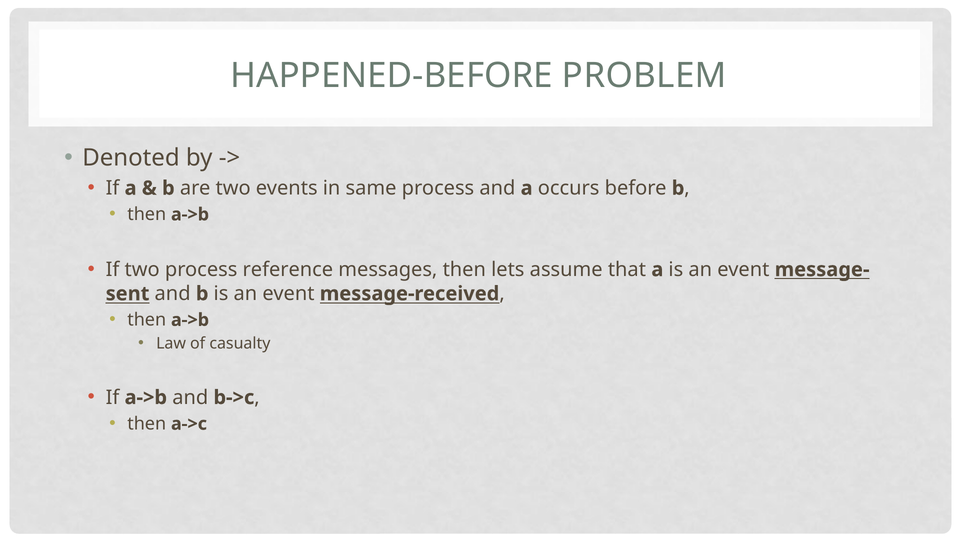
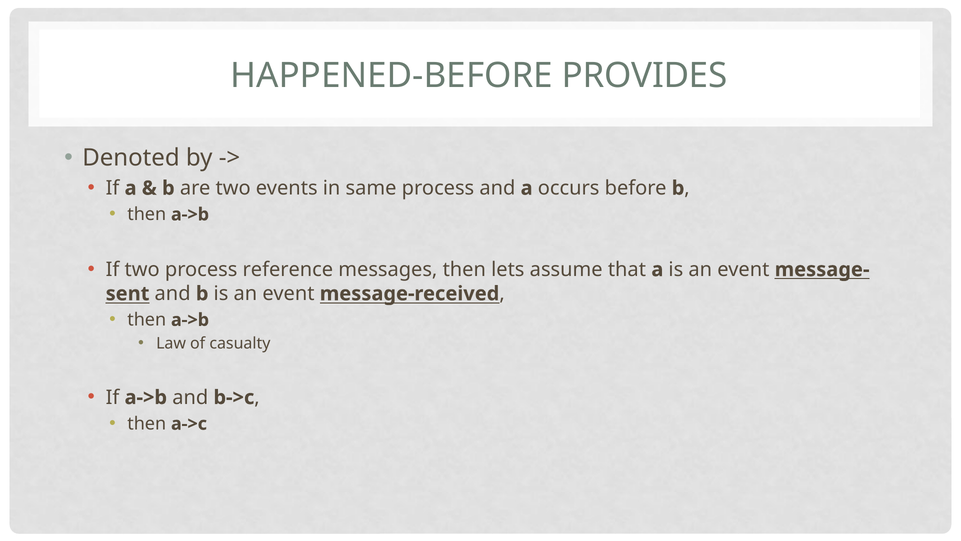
PROBLEM: PROBLEM -> PROVIDES
